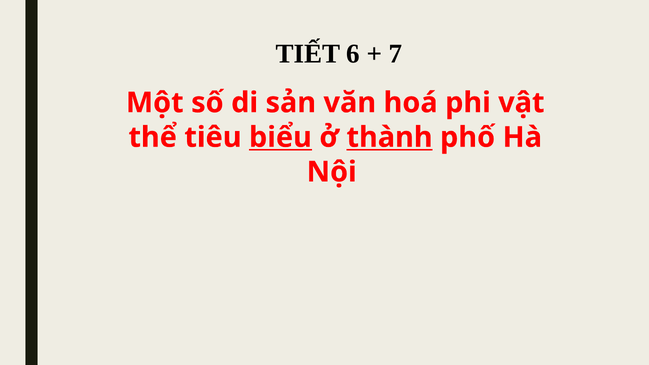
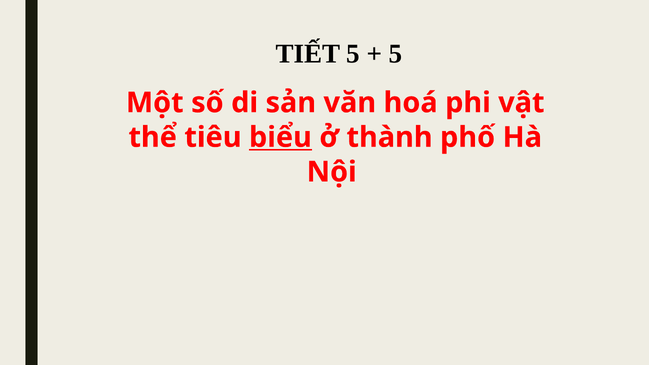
TIẾT 6: 6 -> 5
7 at (395, 54): 7 -> 5
thành underline: present -> none
